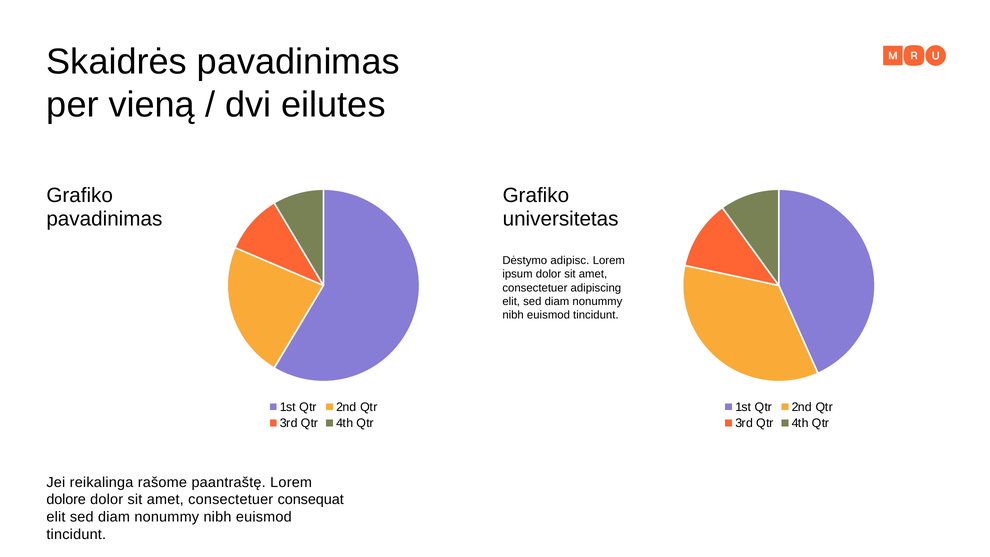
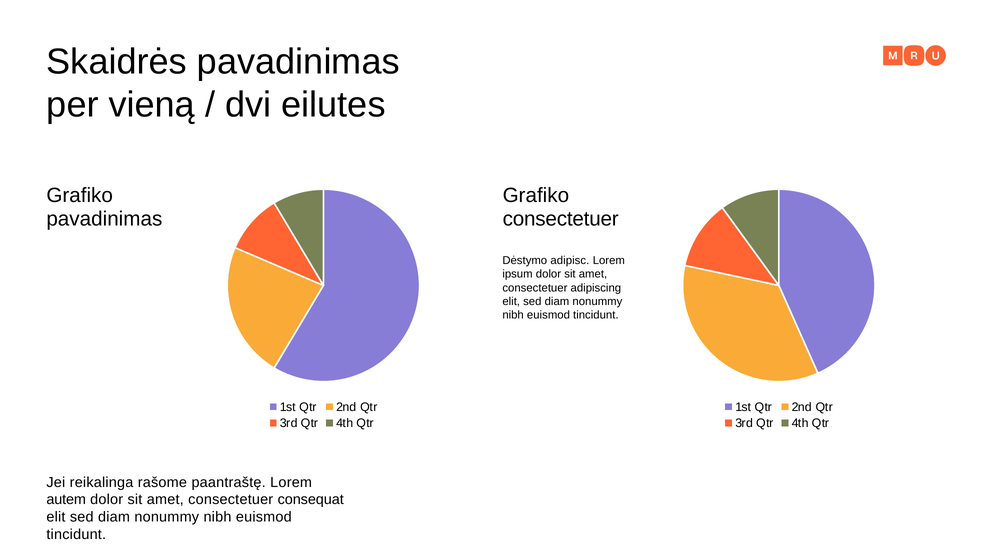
universitetas at (561, 219): universitetas -> consectetuer
dolore: dolore -> autem
